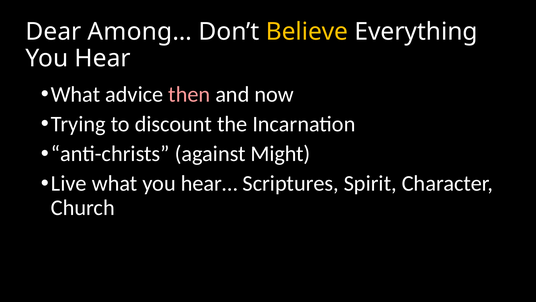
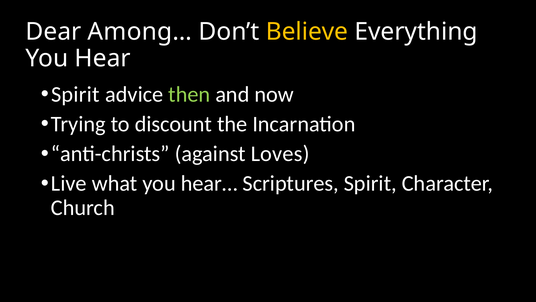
What at (76, 94): What -> Spirit
then colour: pink -> light green
Might: Might -> Loves
